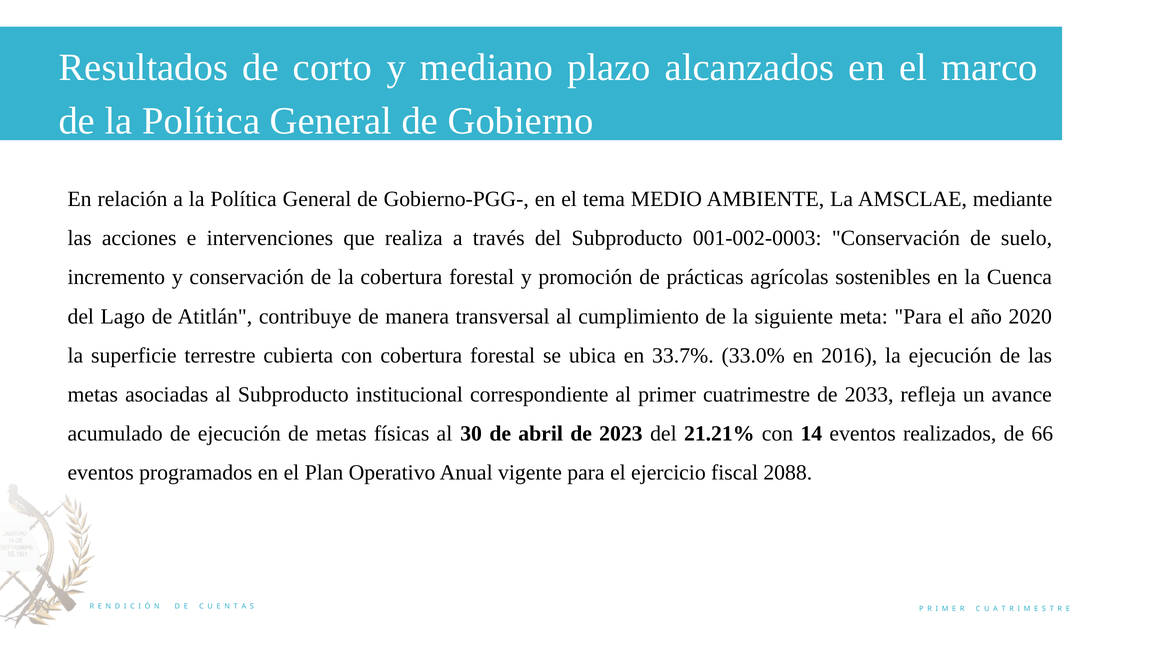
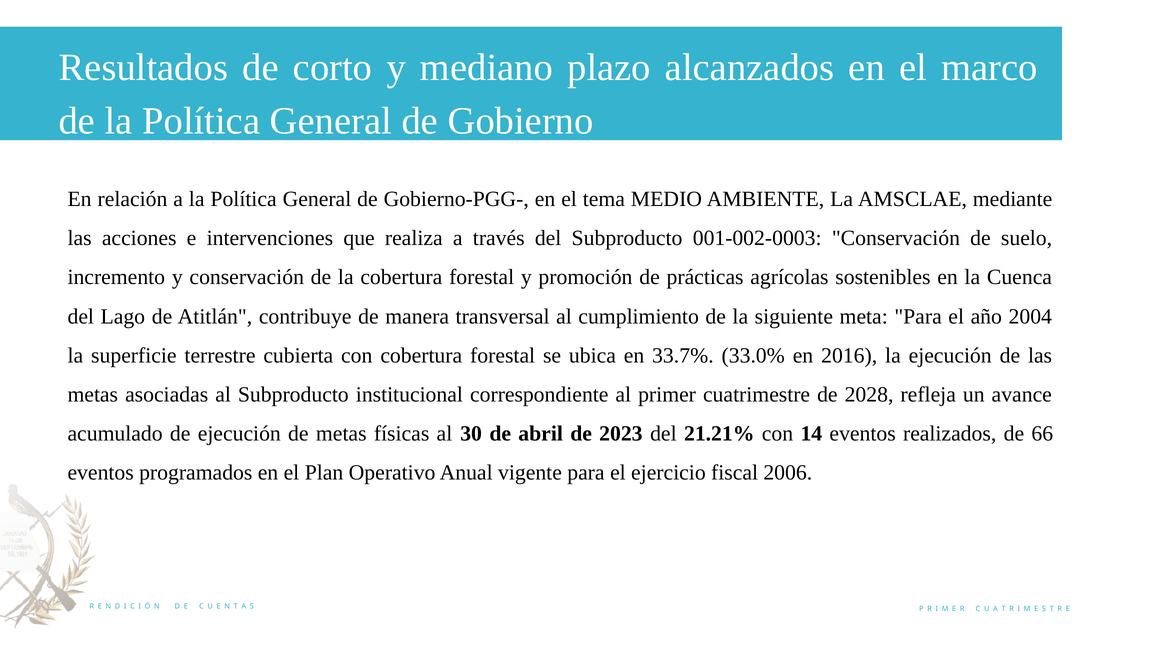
2020: 2020 -> 2004
2033: 2033 -> 2028
2088: 2088 -> 2006
